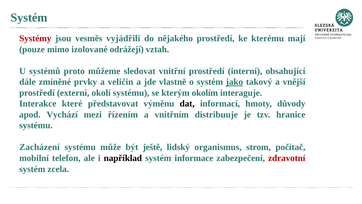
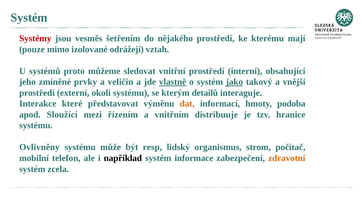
vyjádřili: vyjádřili -> šetřením
dále: dále -> jeho
vlastně underline: none -> present
okolím: okolím -> detailů
dat colour: black -> orange
důvody: důvody -> podoba
Vychází: Vychází -> Sloužící
Zacházení: Zacházení -> Ovlivněny
ještě: ještě -> resp
zdravotní colour: red -> orange
